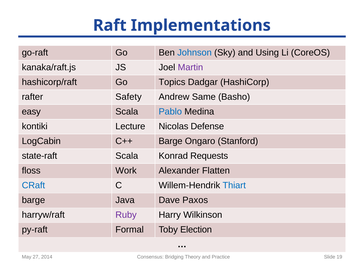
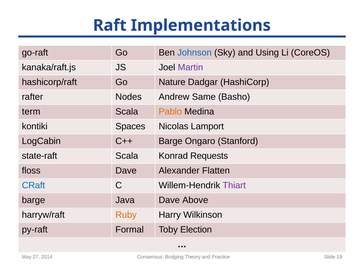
Topics: Topics -> Nature
Safety: Safety -> Nodes
easy: easy -> term
Pablo colour: blue -> orange
Lecture: Lecture -> Spaces
Defense: Defense -> Lamport
floss Work: Work -> Dave
Thiart colour: blue -> purple
Paxos: Paxos -> Above
Ruby colour: purple -> orange
